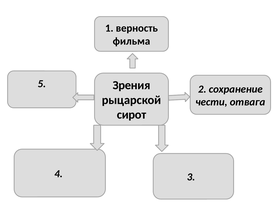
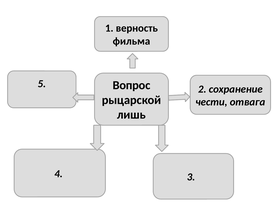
Зрения: Зрения -> Вопрос
сирот: сирот -> лишь
